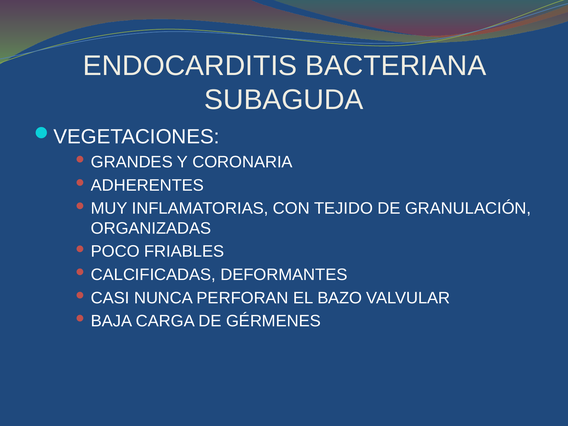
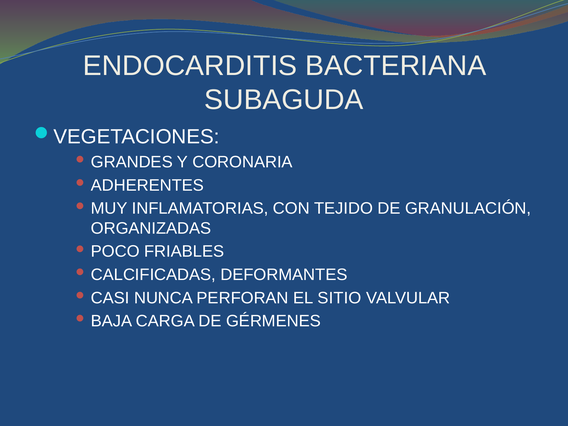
BAZO: BAZO -> SITIO
